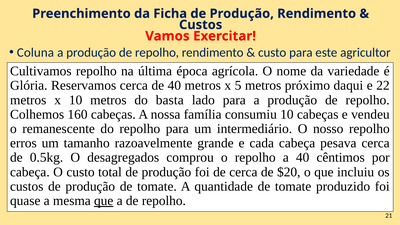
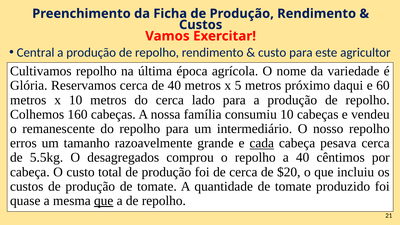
Coluna: Coluna -> Central
22: 22 -> 60
do basta: basta -> cerca
cada underline: none -> present
0.5kg: 0.5kg -> 5.5kg
